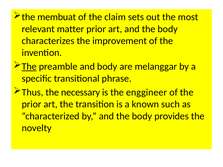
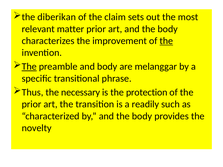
membuat: membuat -> diberikan
the at (166, 41) underline: none -> present
enggineer: enggineer -> protection
known: known -> readily
